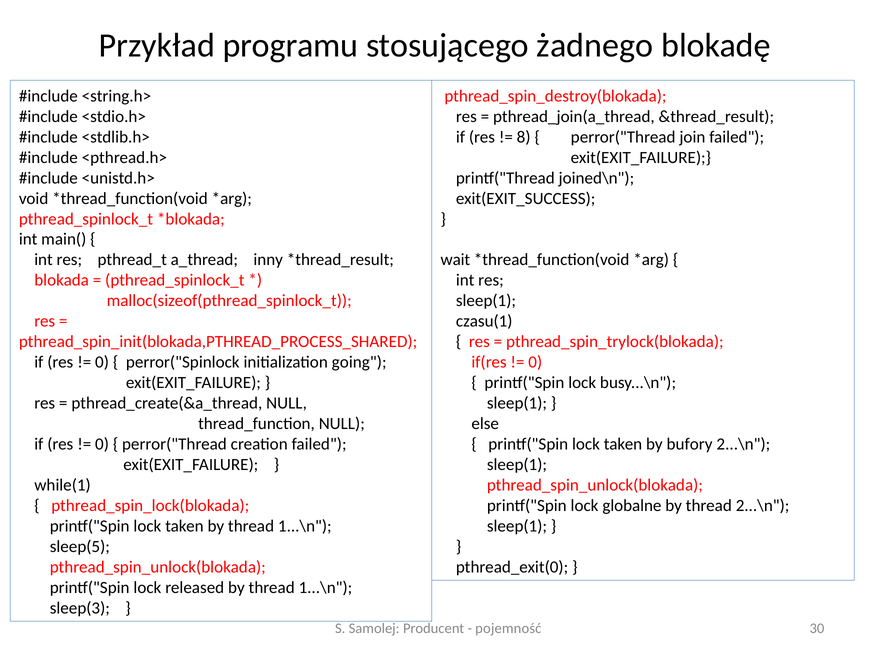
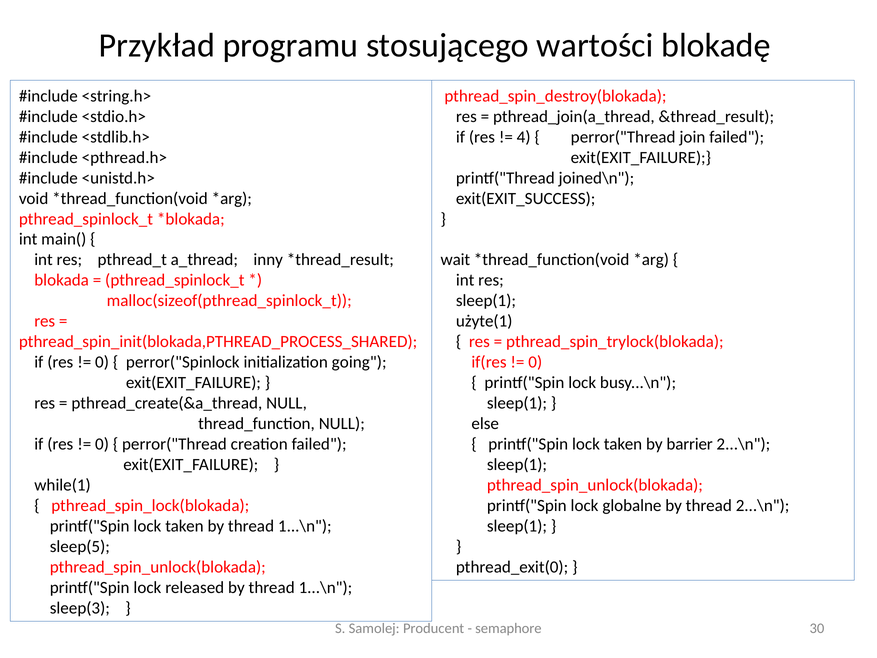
żadnego: żadnego -> wartości
8: 8 -> 4
czasu(1: czasu(1 -> użyte(1
bufory: bufory -> barrier
pojemność: pojemność -> semaphore
